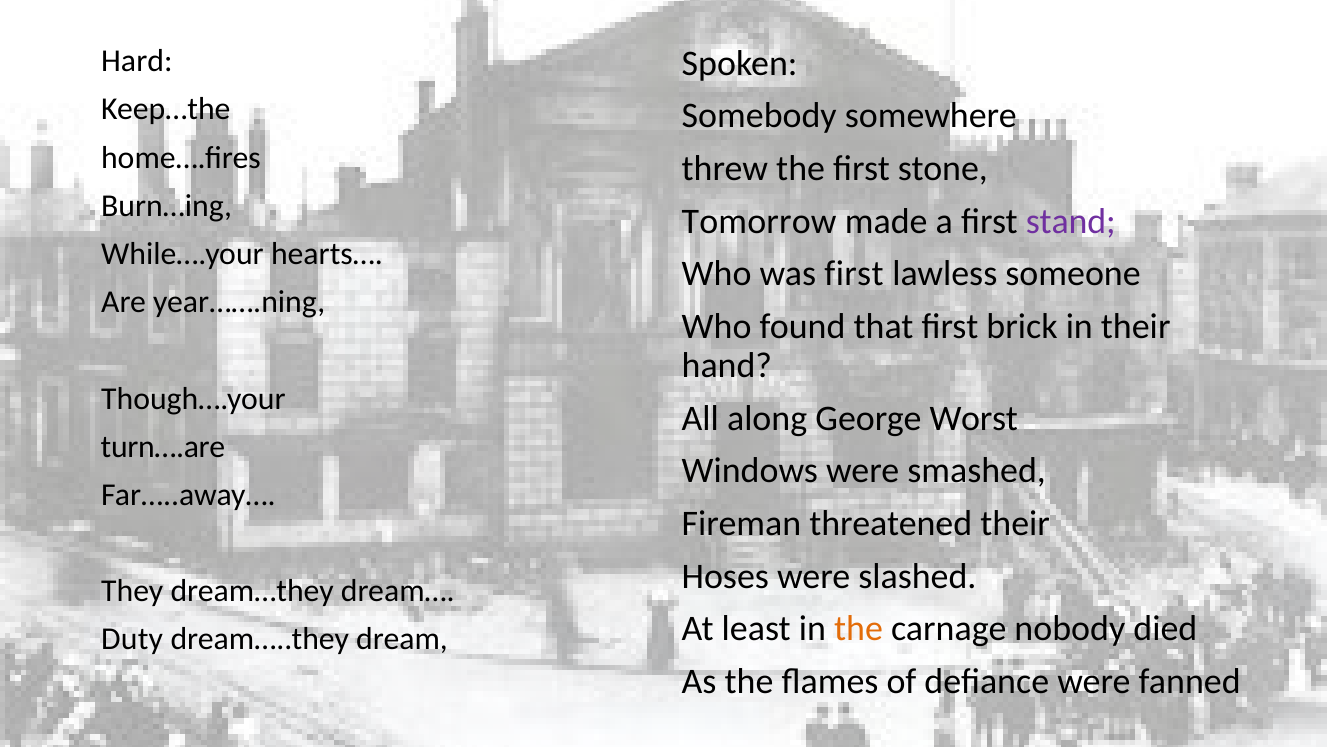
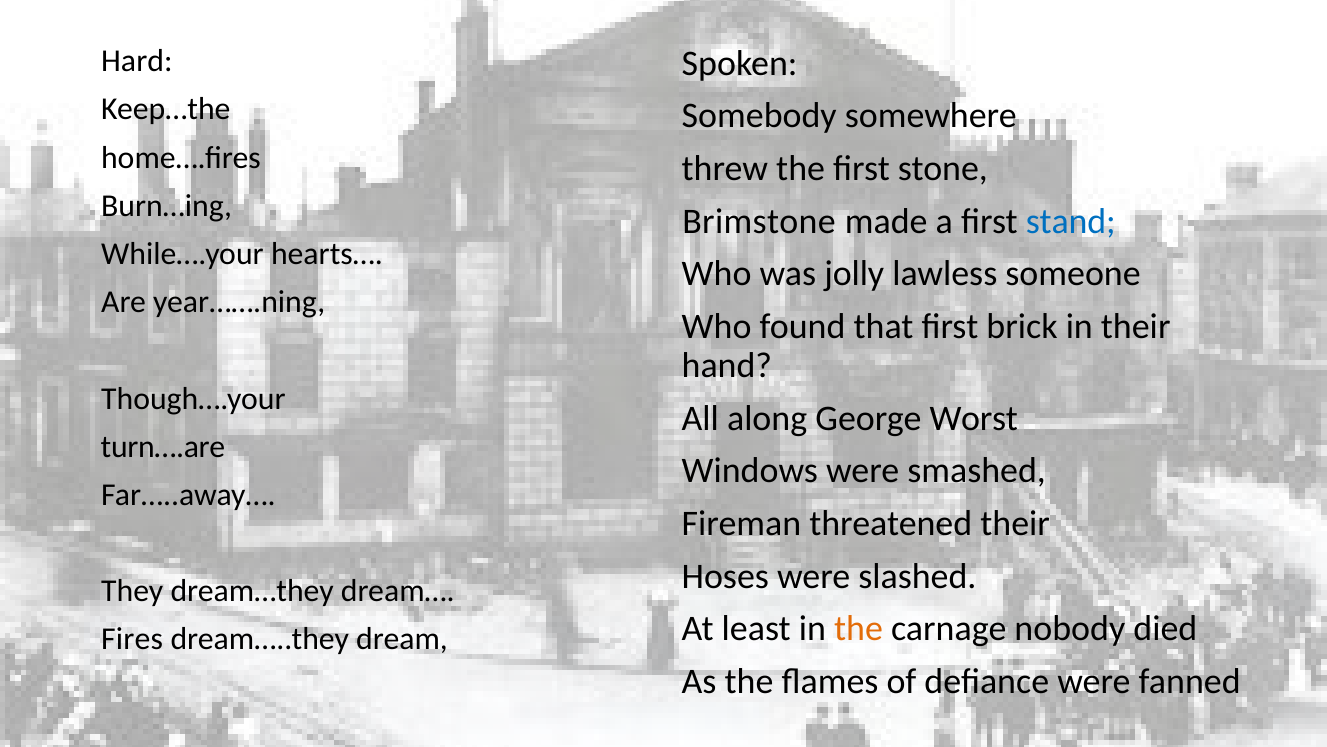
Tomorrow: Tomorrow -> Brimstone
stand colour: purple -> blue
was first: first -> jolly
Duty: Duty -> Fires
